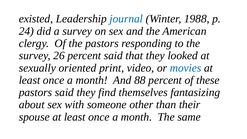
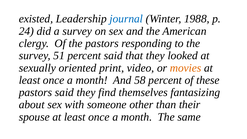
26: 26 -> 51
movies colour: blue -> orange
88: 88 -> 58
